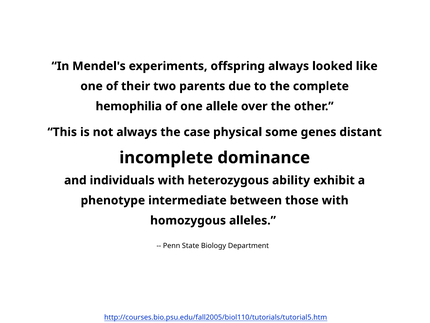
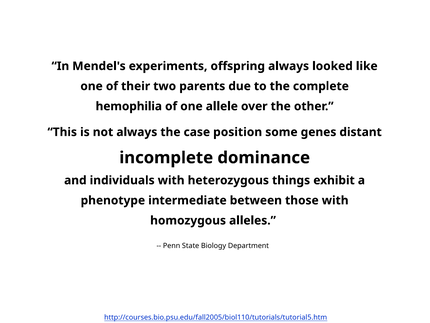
physical: physical -> position
ability: ability -> things
